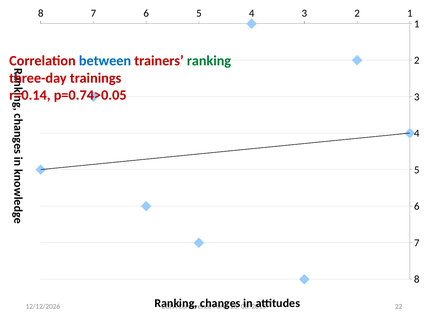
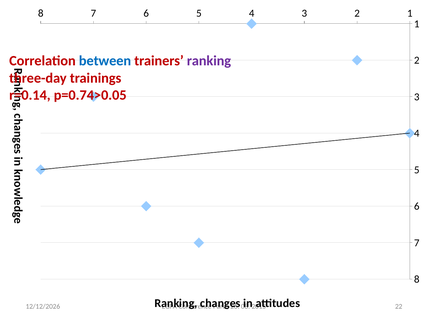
ranking at (209, 61) colour: green -> purple
